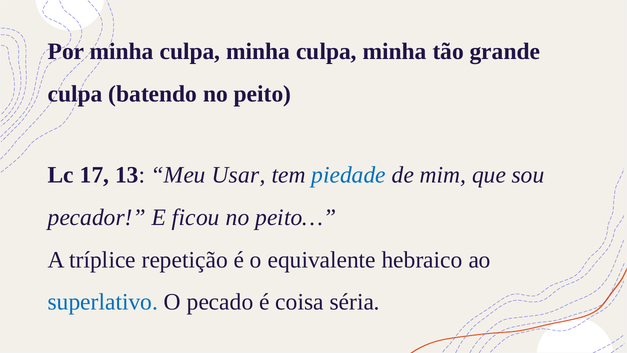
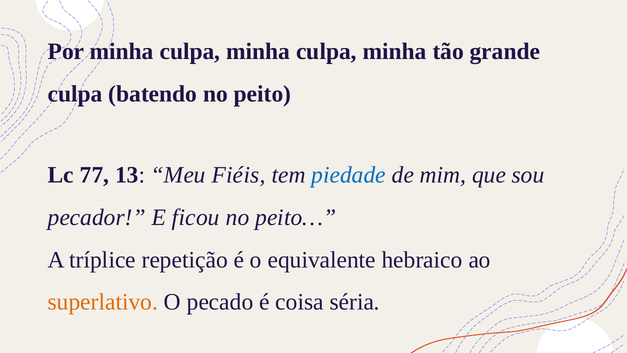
17: 17 -> 77
Usar: Usar -> Fiéis
superlativo colour: blue -> orange
